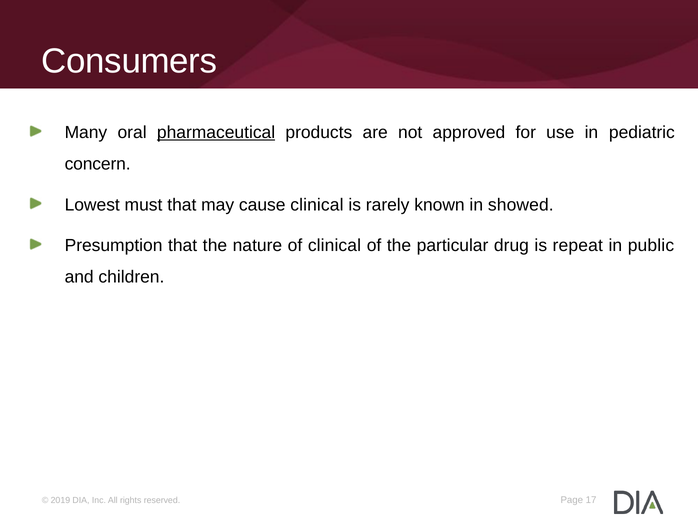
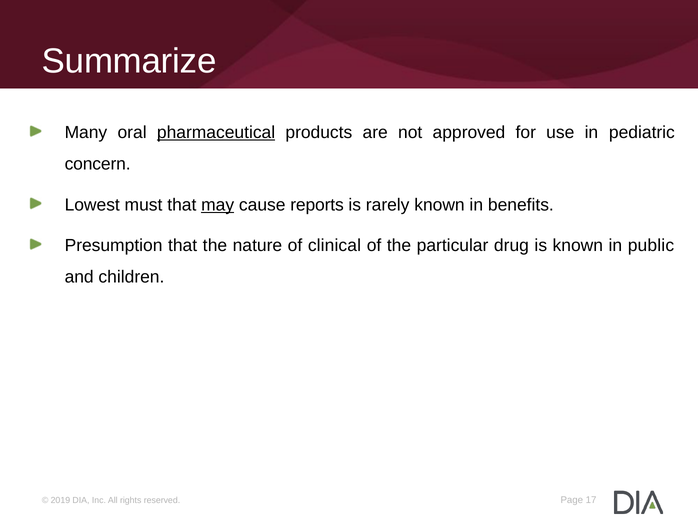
Consumers: Consumers -> Summarize
may underline: none -> present
cause clinical: clinical -> reports
showed: showed -> benefits
is repeat: repeat -> known
